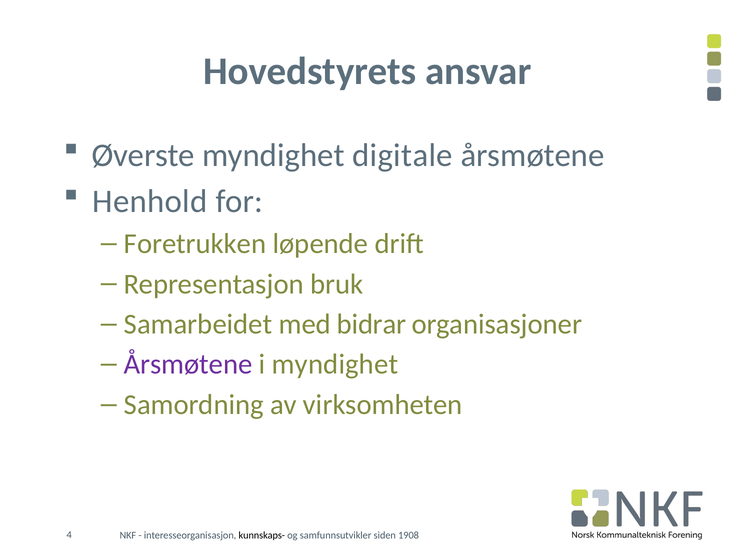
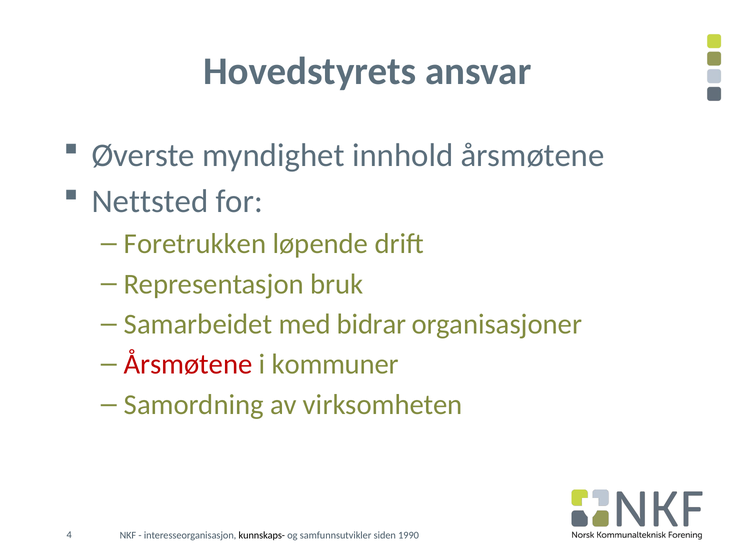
digitale: digitale -> innhold
Henhold: Henhold -> Nettsted
Årsmøtene at (188, 364) colour: purple -> red
i myndighet: myndighet -> kommuner
1908: 1908 -> 1990
